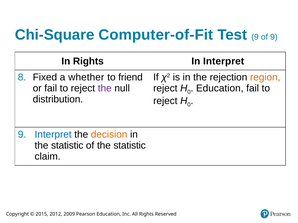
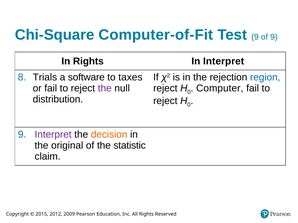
Fixed: Fixed -> Trials
whether: whether -> software
friend: friend -> taxes
region colour: orange -> blue
Education at (220, 88): Education -> Computer
Interpret at (53, 135) colour: blue -> purple
statistic at (67, 146): statistic -> original
